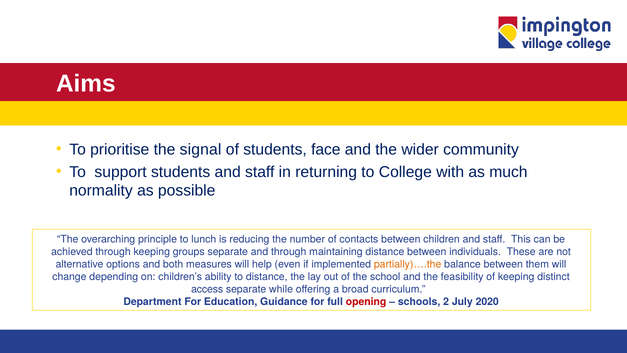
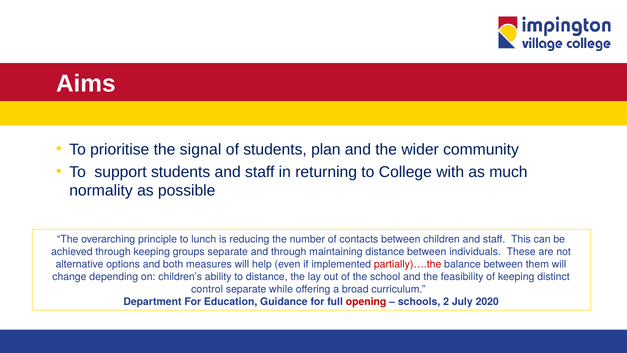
face: face -> plan
partially)….the colour: orange -> red
access: access -> control
